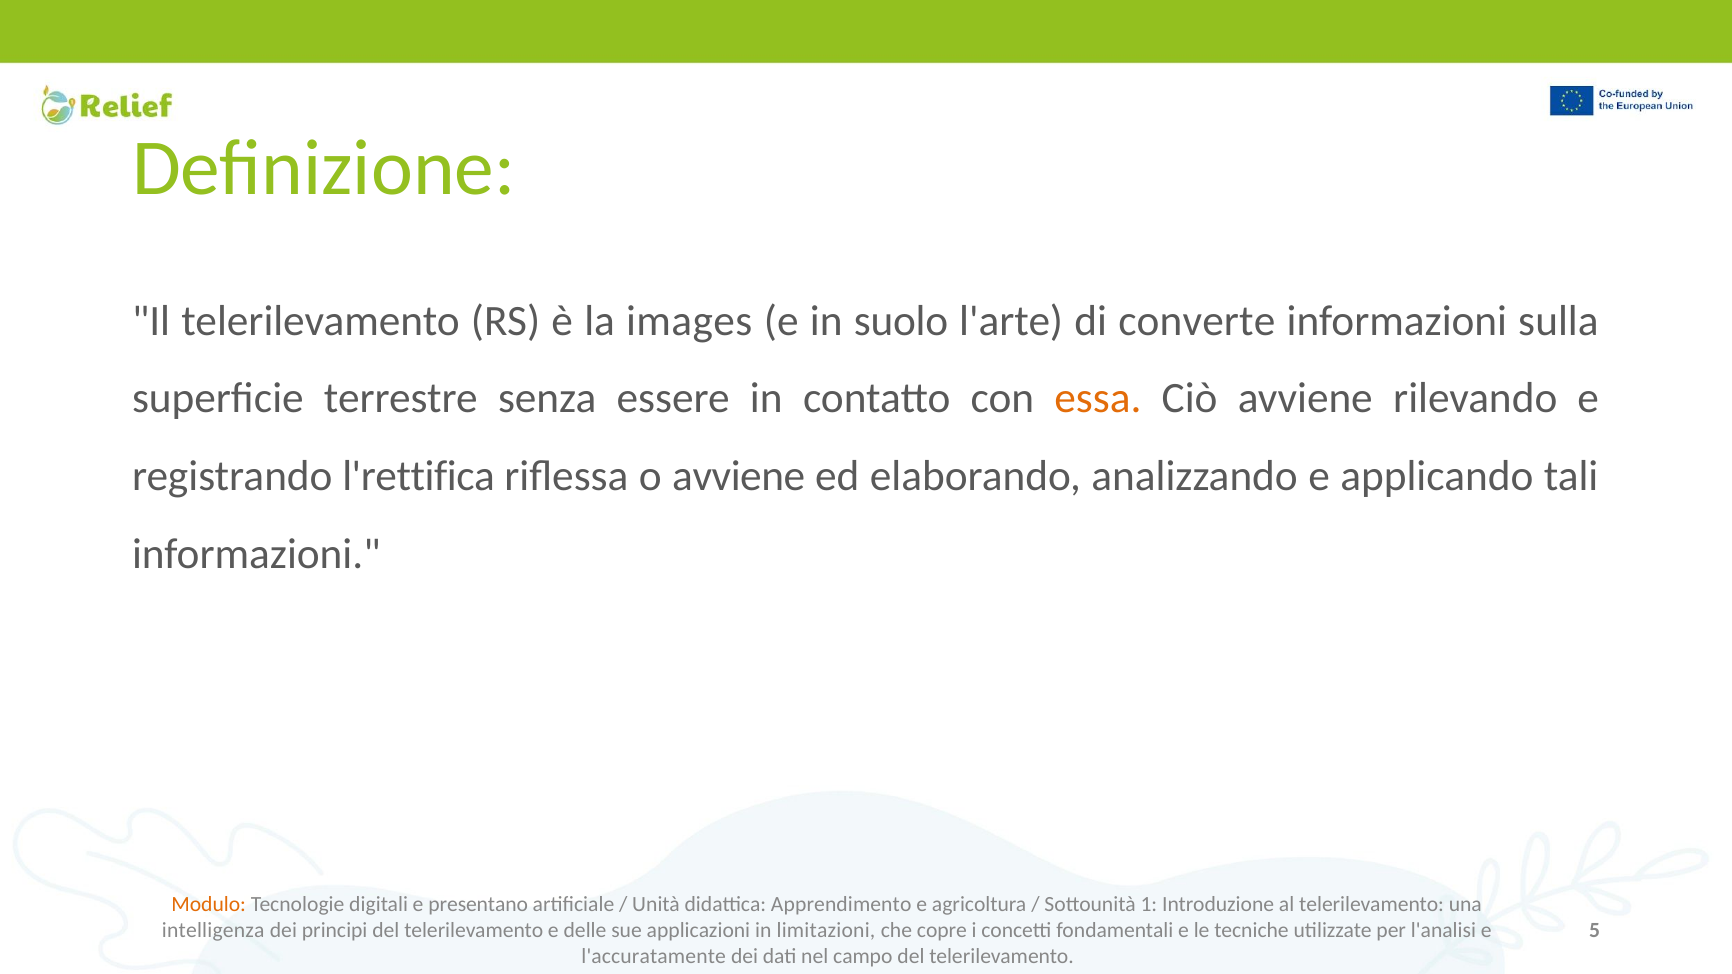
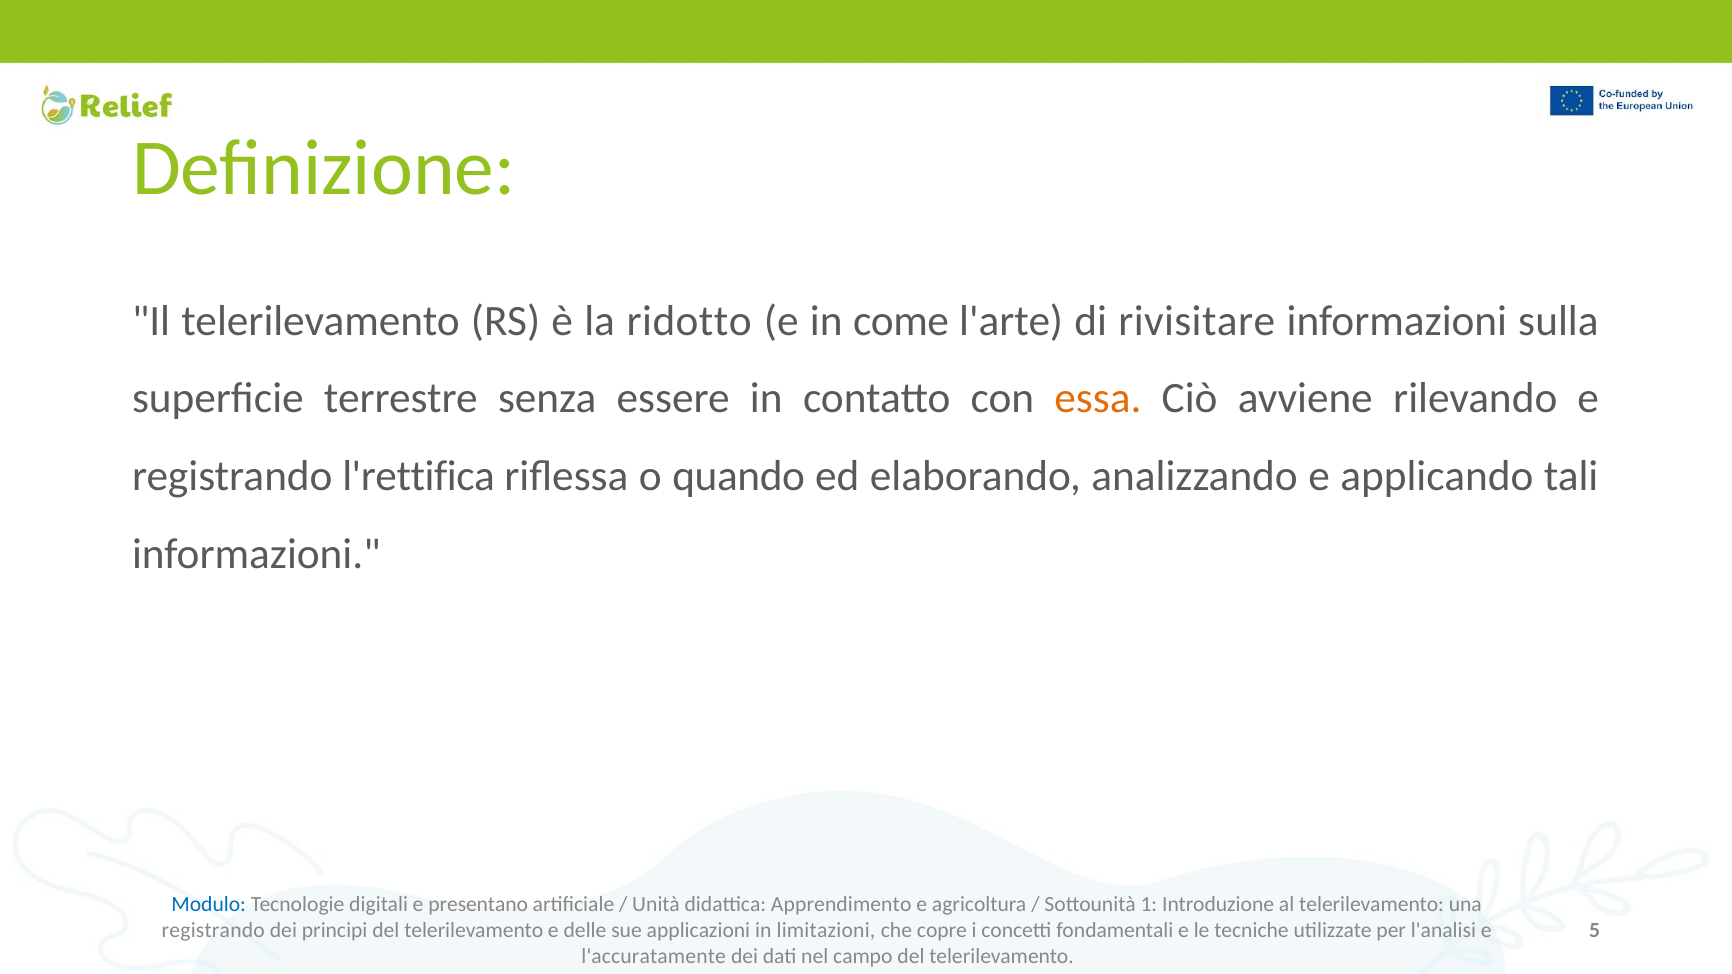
images: images -> ridotto
suolo: suolo -> come
converte: converte -> rivisitare
o avviene: avviene -> quando
Modulo colour: orange -> blue
intelligenza at (213, 930): intelligenza -> registrando
